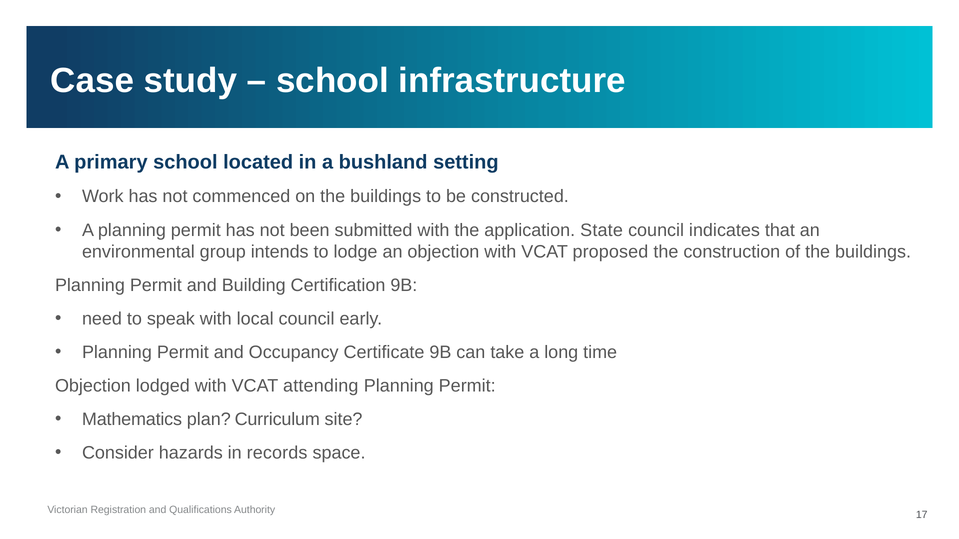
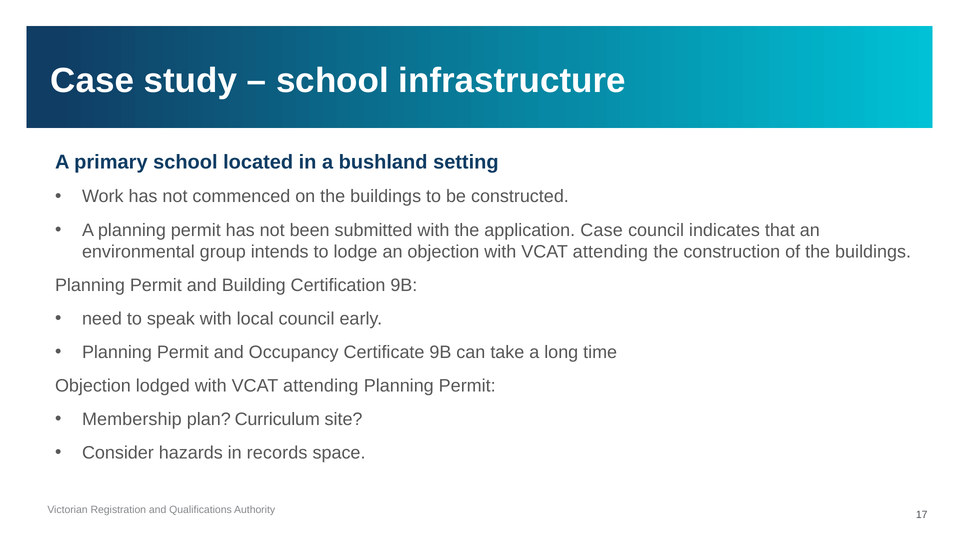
application State: State -> Case
objection with VCAT proposed: proposed -> attending
Mathematics: Mathematics -> Membership
